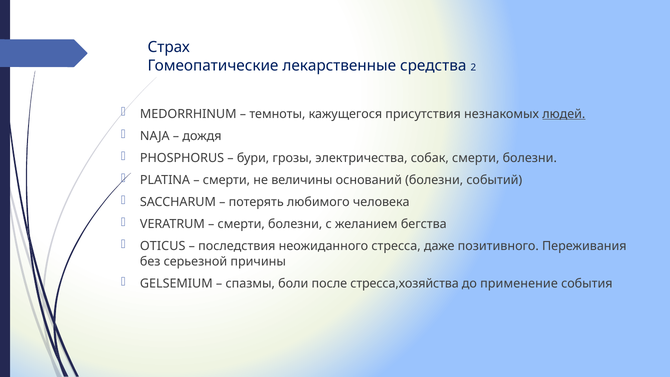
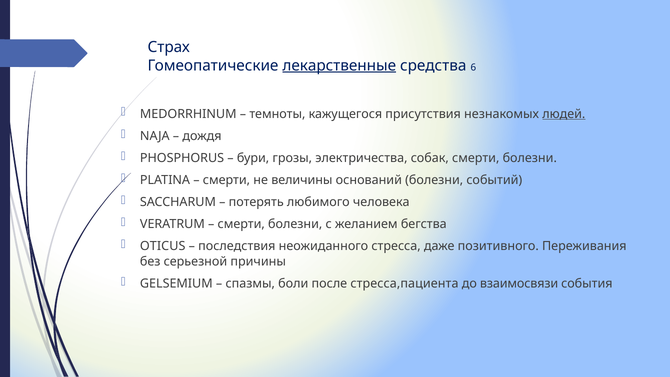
лекарственные underline: none -> present
2: 2 -> 6
стресса,хозяйства: стресса,хозяйства -> стресса,пациента
применение: применение -> взаимосвязи
